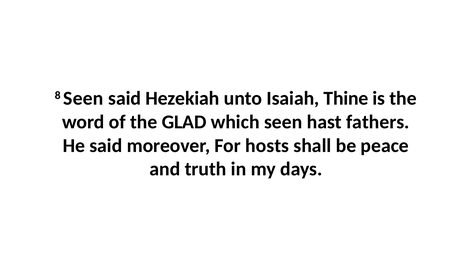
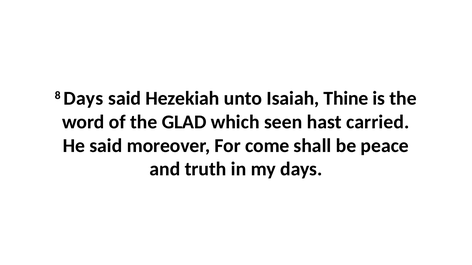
8 Seen: Seen -> Days
fathers: fathers -> carried
hosts: hosts -> come
